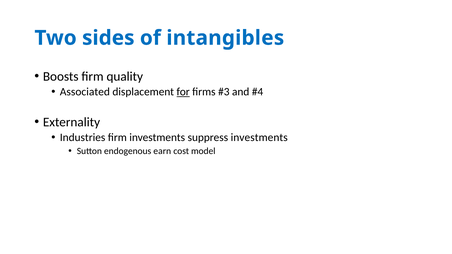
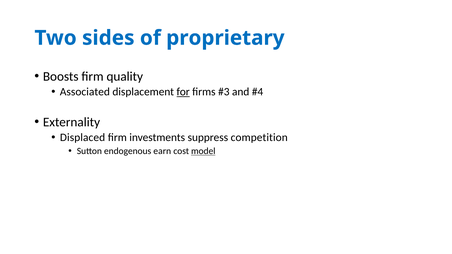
intangibles: intangibles -> proprietary
Industries: Industries -> Displaced
suppress investments: investments -> competition
model underline: none -> present
